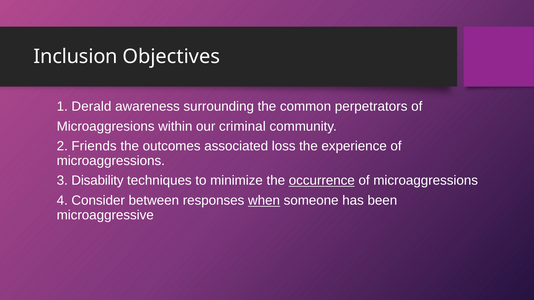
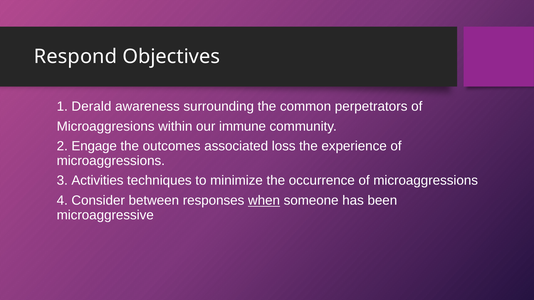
Inclusion: Inclusion -> Respond
criminal: criminal -> immune
Friends: Friends -> Engage
Disability: Disability -> Activities
occurrence underline: present -> none
